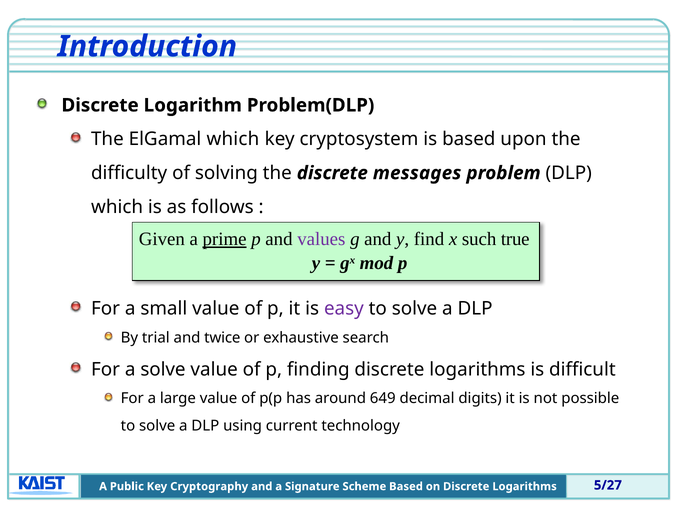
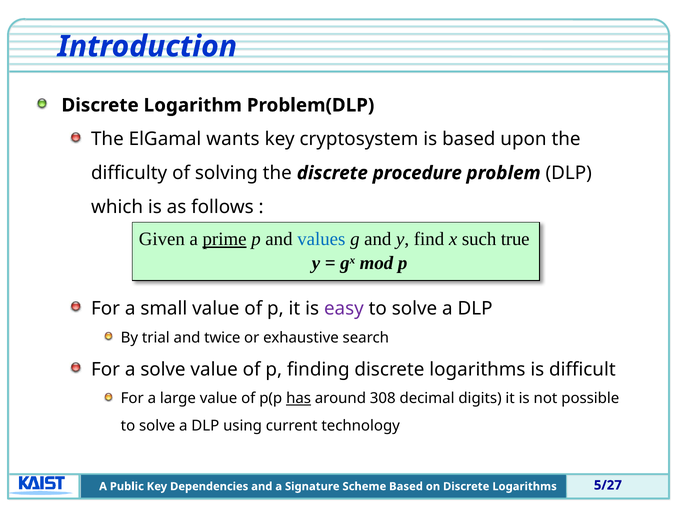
ElGamal which: which -> wants
messages: messages -> procedure
values colour: purple -> blue
has underline: none -> present
649: 649 -> 308
Cryptography: Cryptography -> Dependencies
